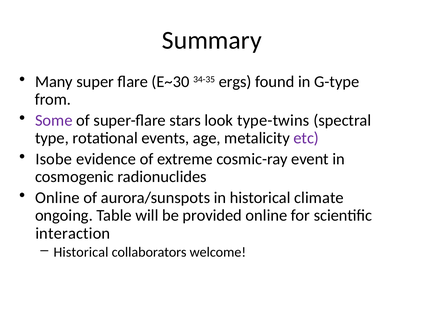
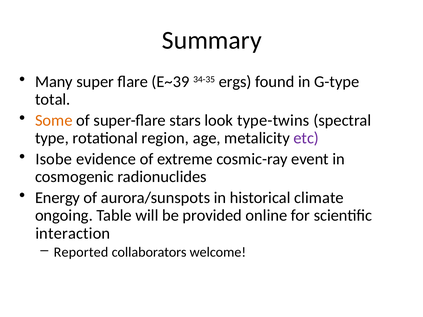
E~30: E~30 -> E~39
from: from -> total
Some colour: purple -> orange
events: events -> region
Online at (57, 198): Online -> Energy
Historical at (81, 252): Historical -> Reported
